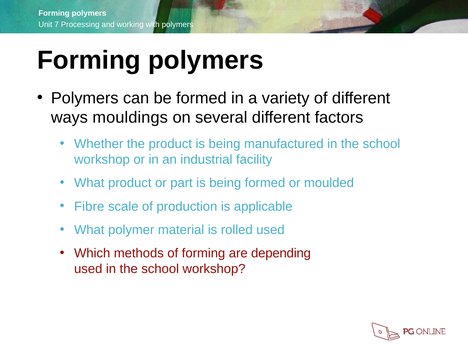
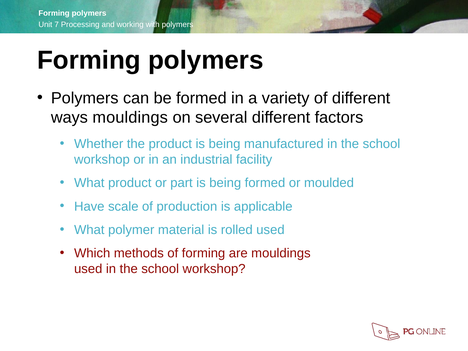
Fibre: Fibre -> Have
are depending: depending -> mouldings
